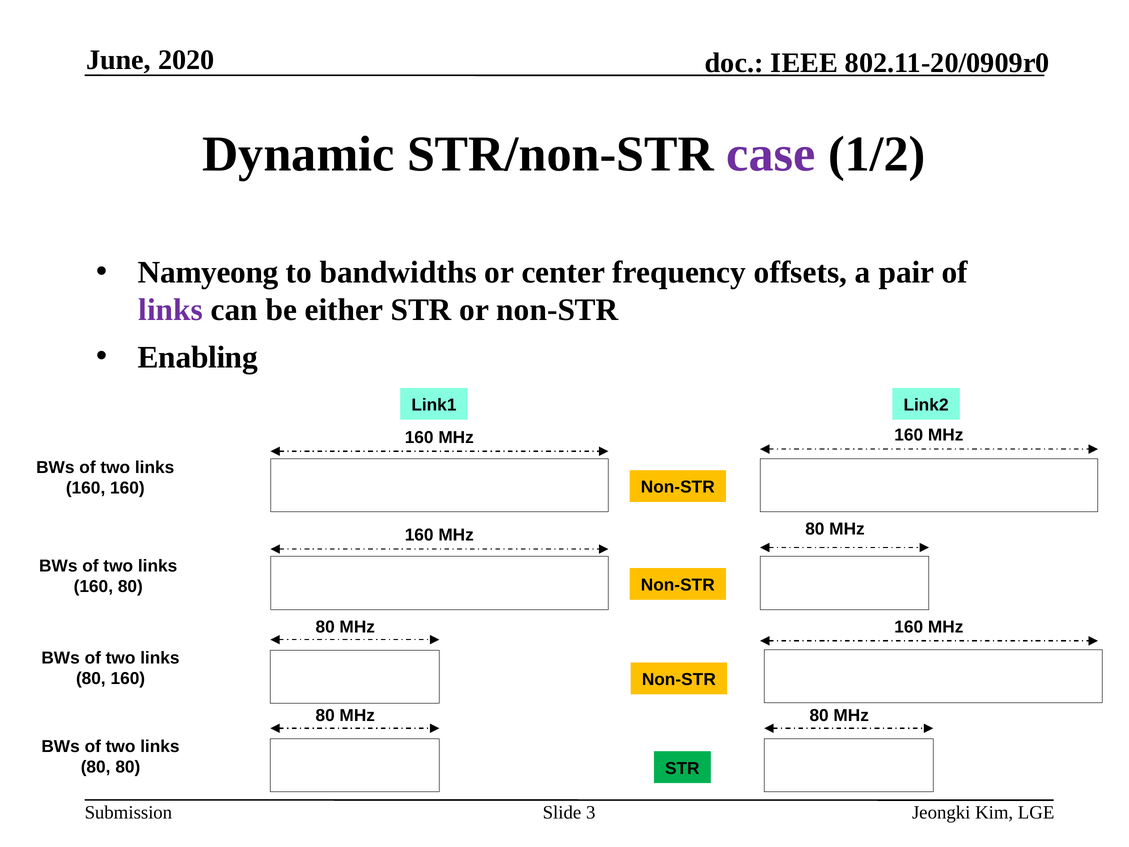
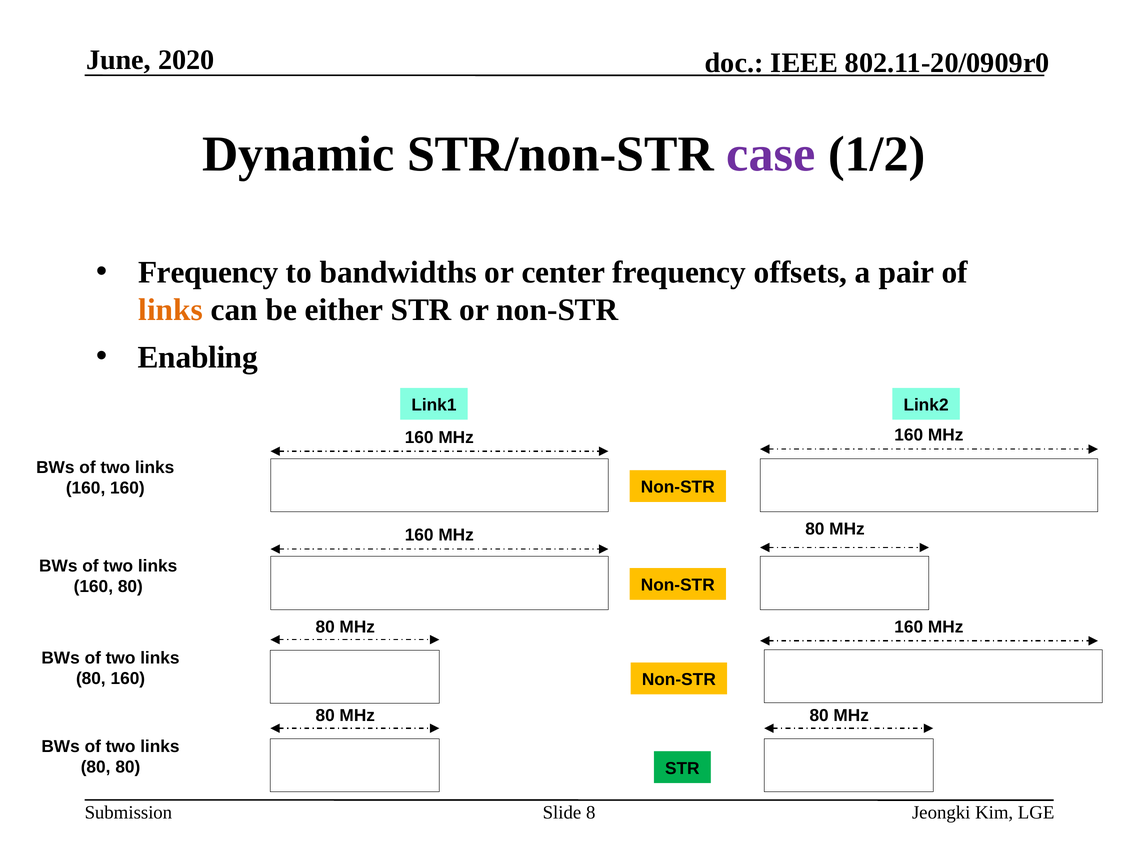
Namyeong at (208, 272): Namyeong -> Frequency
links at (171, 310) colour: purple -> orange
3: 3 -> 8
